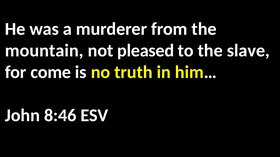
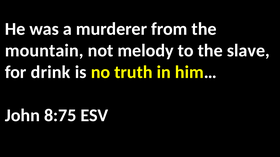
pleased: pleased -> melody
come: come -> drink
8:46: 8:46 -> 8:75
